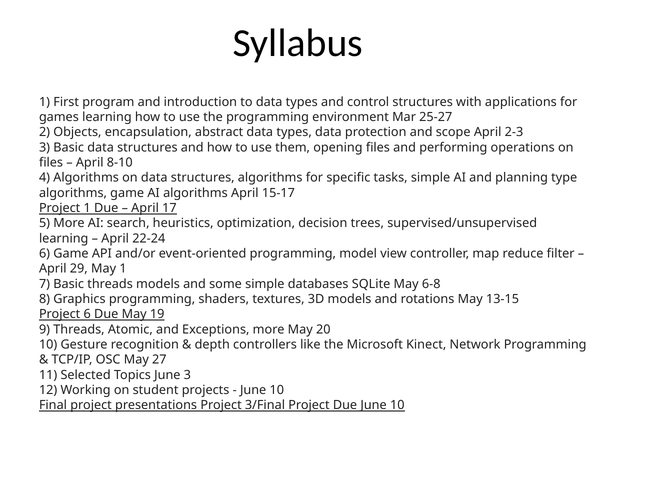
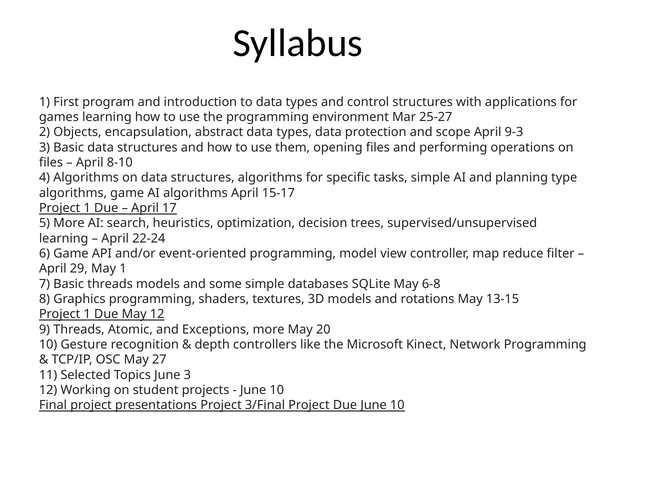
2-3: 2-3 -> 9-3
6 at (87, 315): 6 -> 1
May 19: 19 -> 12
